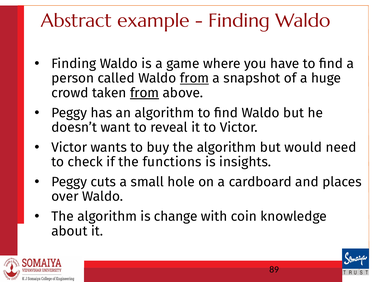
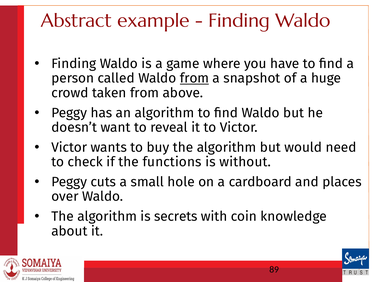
from at (145, 93) underline: present -> none
insights: insights -> without
change: change -> secrets
